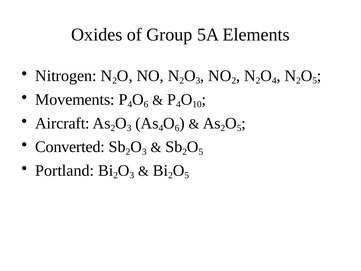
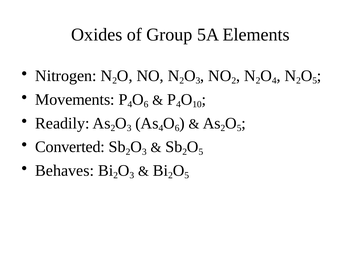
Aircraft: Aircraft -> Readily
Portland: Portland -> Behaves
